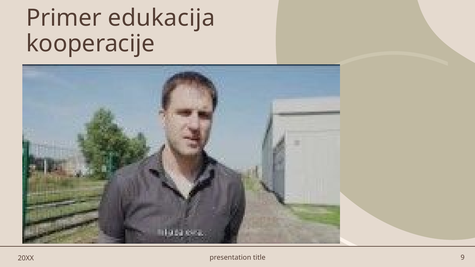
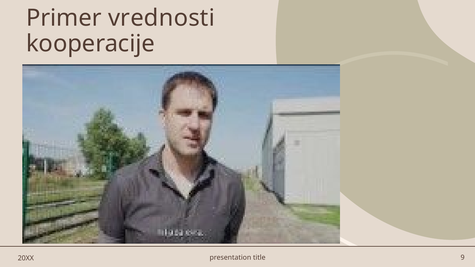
edukacija: edukacija -> vrednosti
